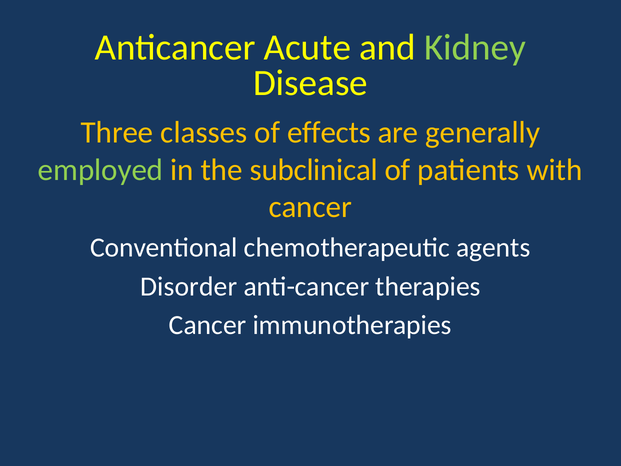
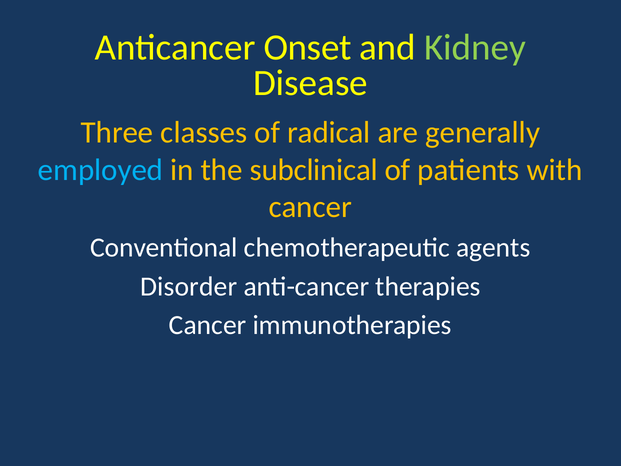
Acute: Acute -> Onset
effects: effects -> radical
employed colour: light green -> light blue
